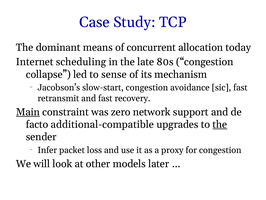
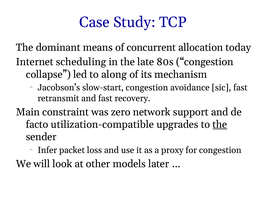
sense: sense -> along
Main underline: present -> none
additional-compatible: additional-compatible -> utilization-compatible
